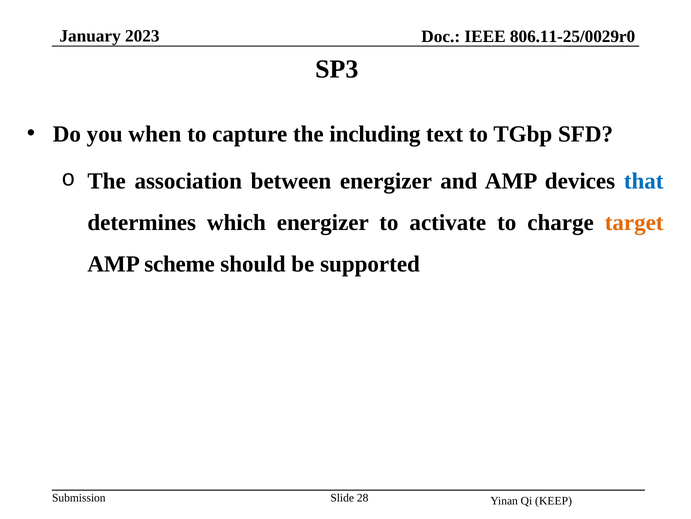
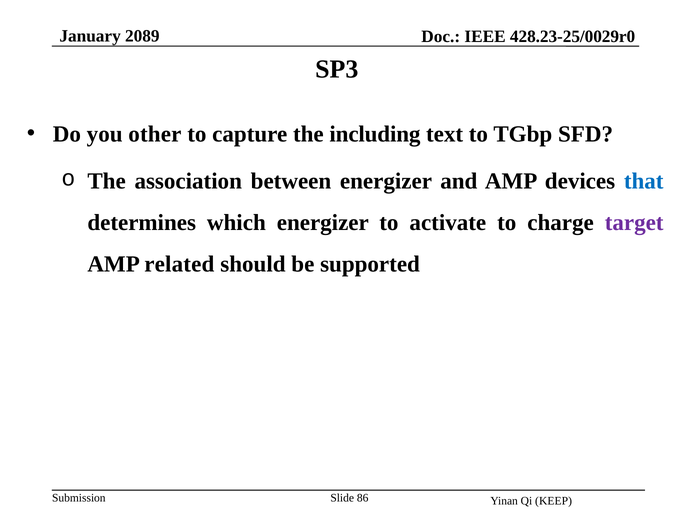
2023: 2023 -> 2089
806.11-25/0029r0: 806.11-25/0029r0 -> 428.23-25/0029r0
when: when -> other
target colour: orange -> purple
scheme: scheme -> related
28: 28 -> 86
